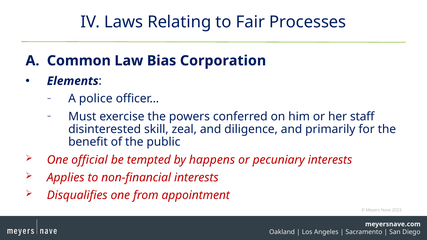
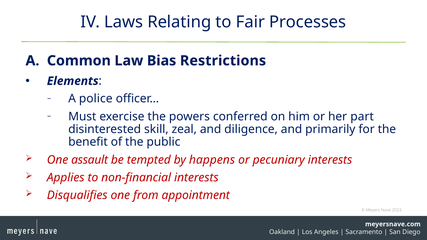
Corporation: Corporation -> Restrictions
staff: staff -> part
official: official -> assault
